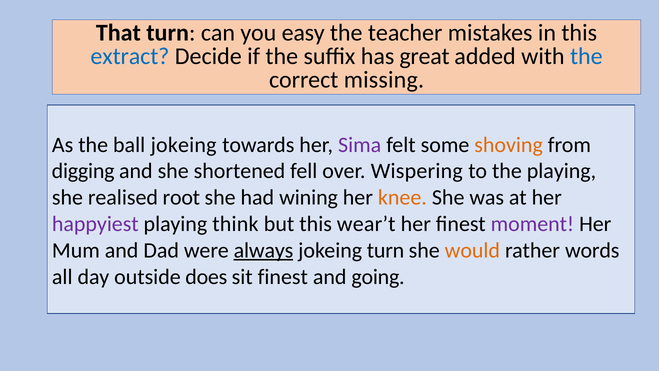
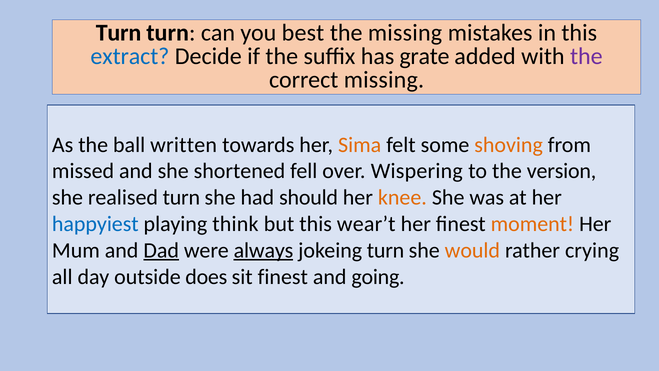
That at (118, 33): That -> Turn
easy: easy -> best
the teacher: teacher -> missing
great: great -> grate
the at (586, 56) colour: blue -> purple
ball jokeing: jokeing -> written
Sima colour: purple -> orange
digging: digging -> missed
the playing: playing -> version
realised root: root -> turn
wining: wining -> should
happyiest colour: purple -> blue
moment colour: purple -> orange
Dad underline: none -> present
words: words -> crying
